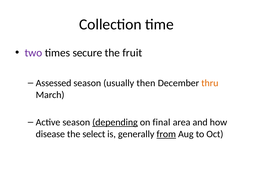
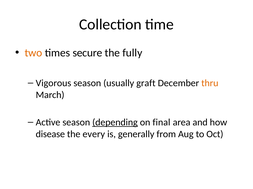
two colour: purple -> orange
fruit: fruit -> fully
Assessed: Assessed -> Vigorous
then: then -> graft
select: select -> every
from underline: present -> none
